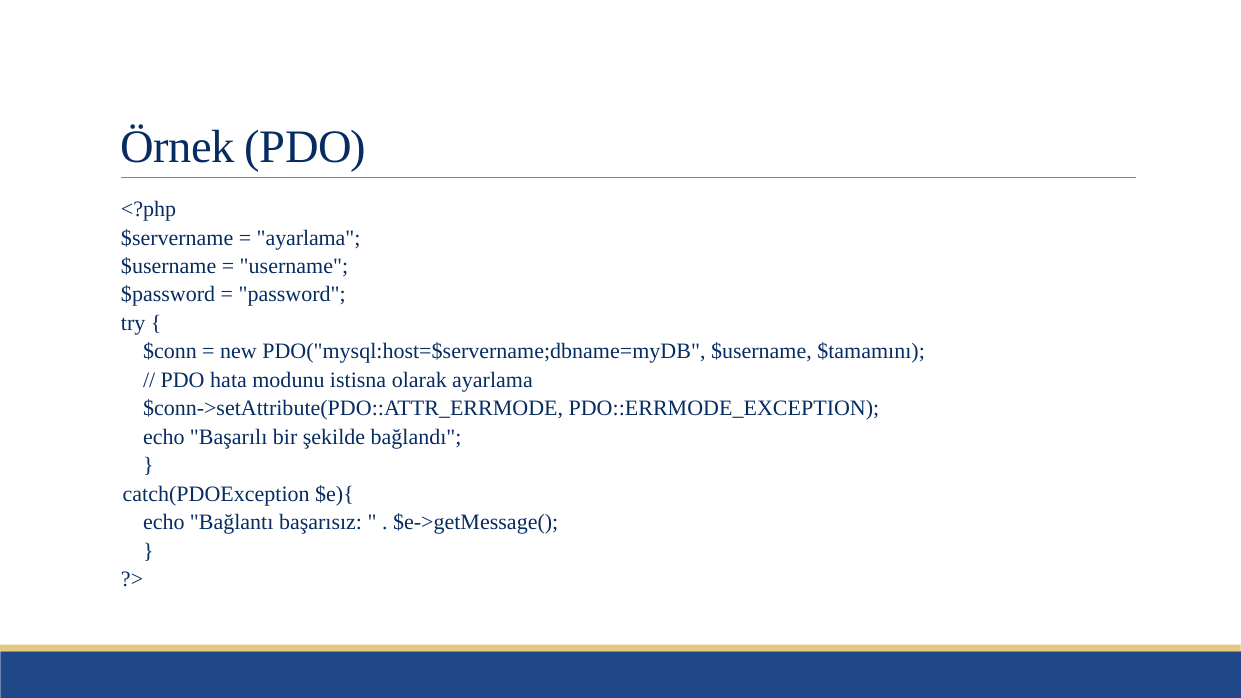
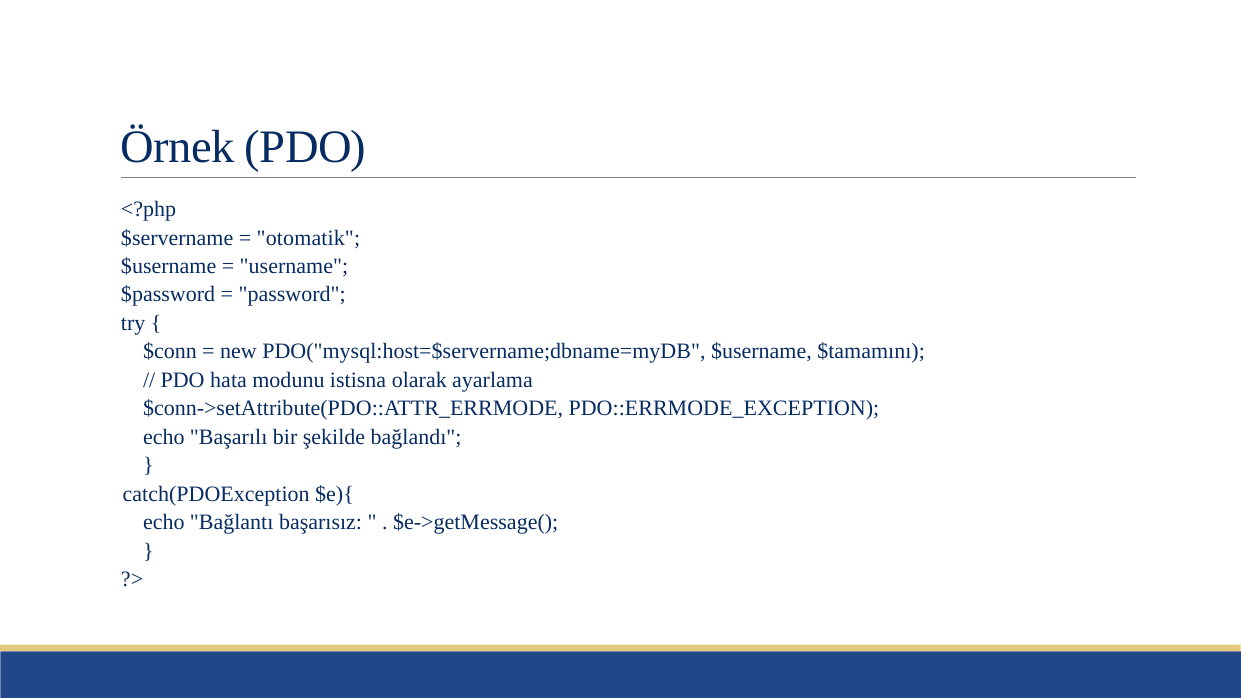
ayarlama at (309, 238): ayarlama -> otomatik
